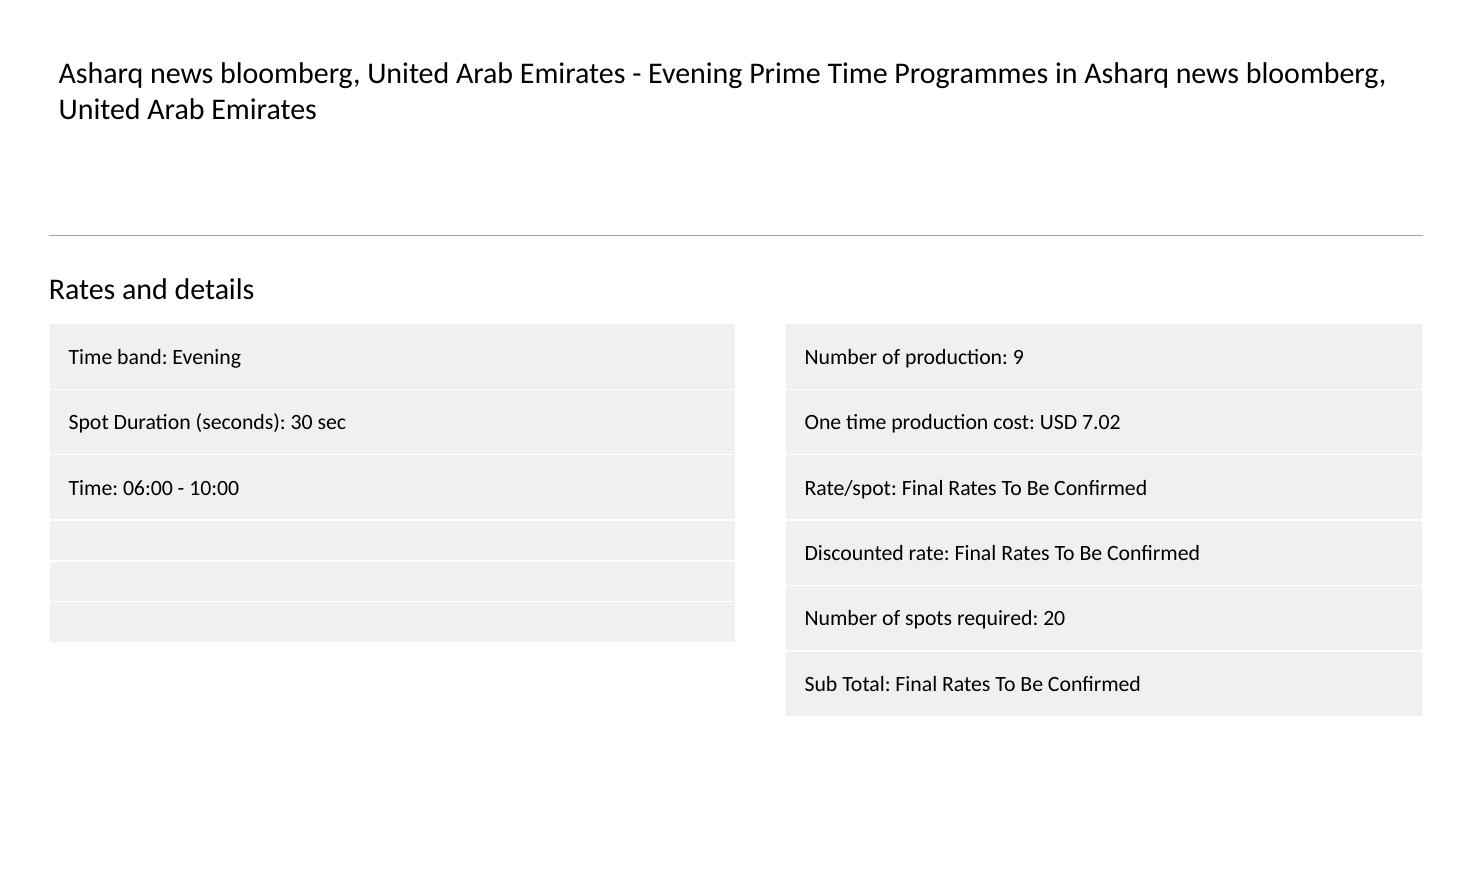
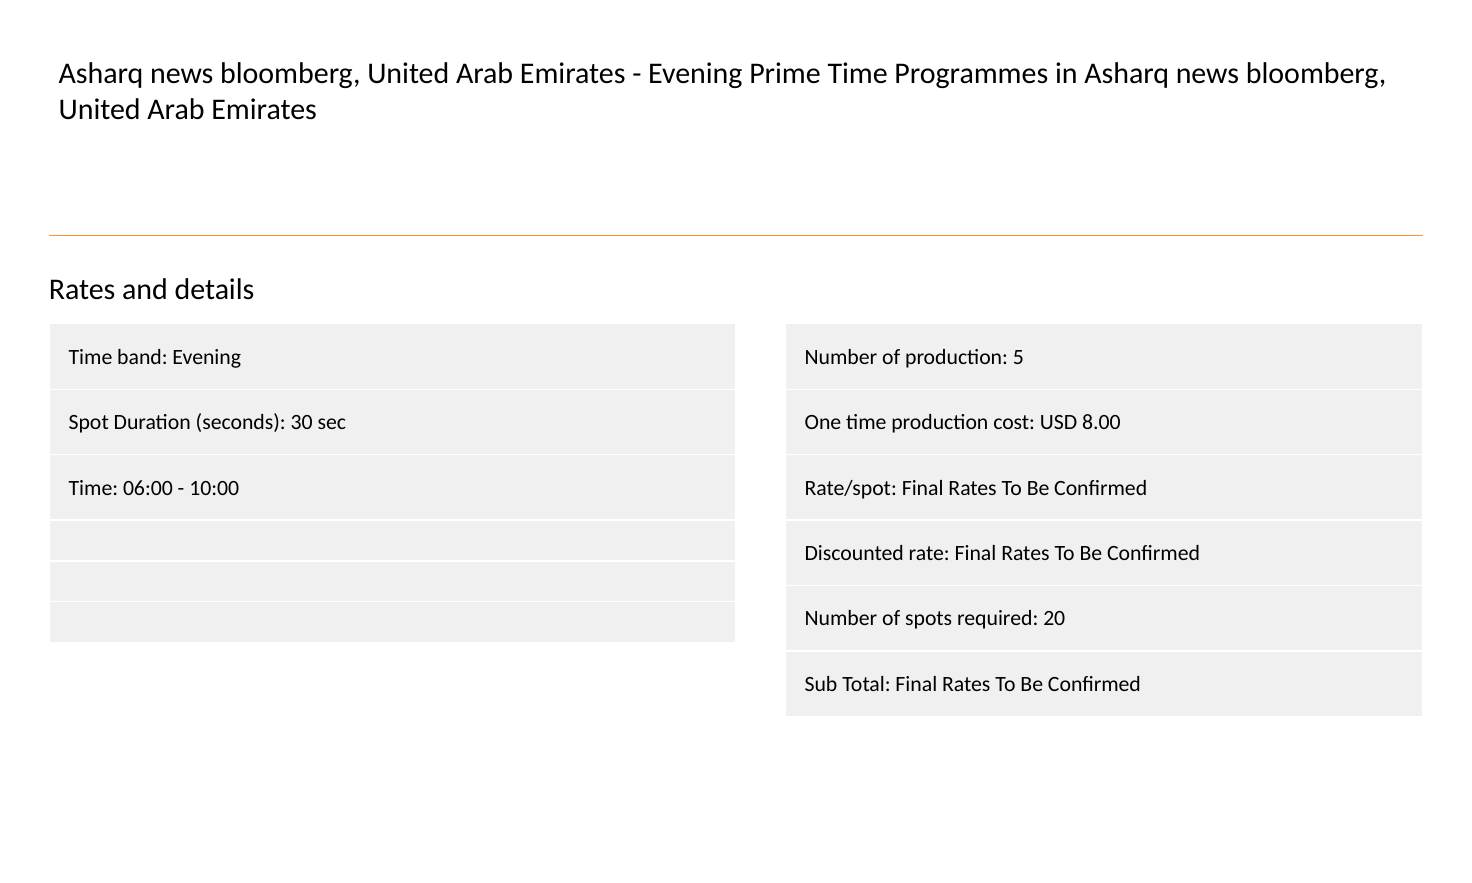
9: 9 -> 5
7.02: 7.02 -> 8.00
